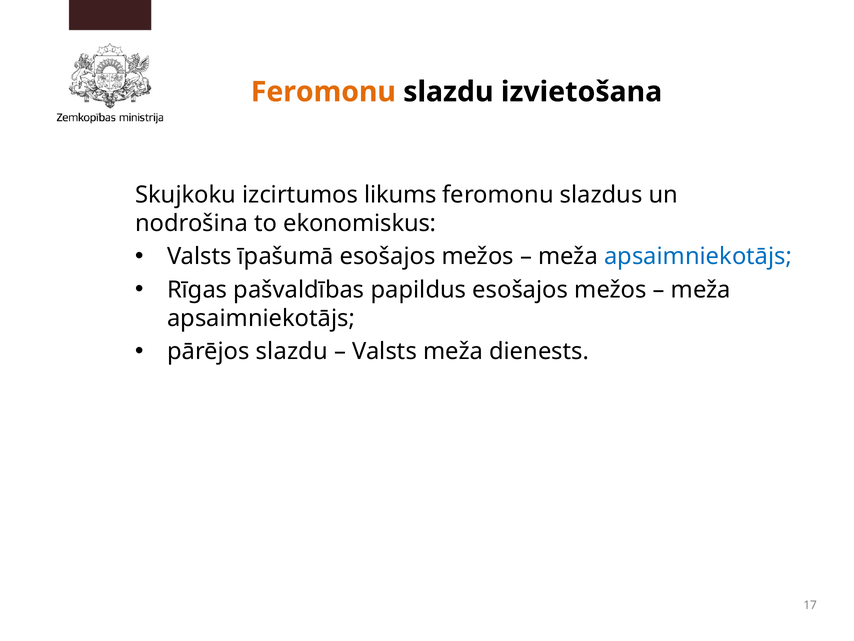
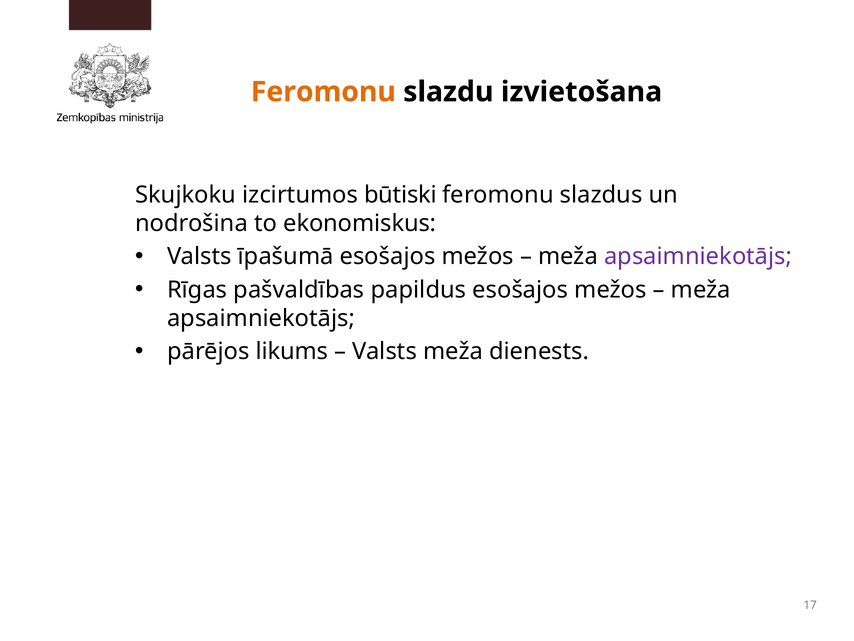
likums: likums -> būtiski
apsaimniekotājs at (698, 256) colour: blue -> purple
pārējos slazdu: slazdu -> likums
